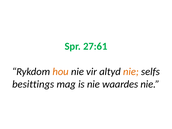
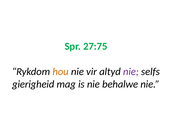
27:61: 27:61 -> 27:75
nie at (131, 72) colour: orange -> purple
besittings: besittings -> gierigheid
waardes: waardes -> behalwe
